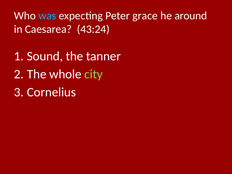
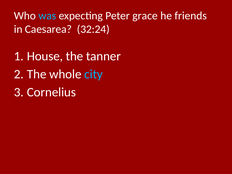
around: around -> friends
43:24: 43:24 -> 32:24
Sound: Sound -> House
city colour: light green -> light blue
